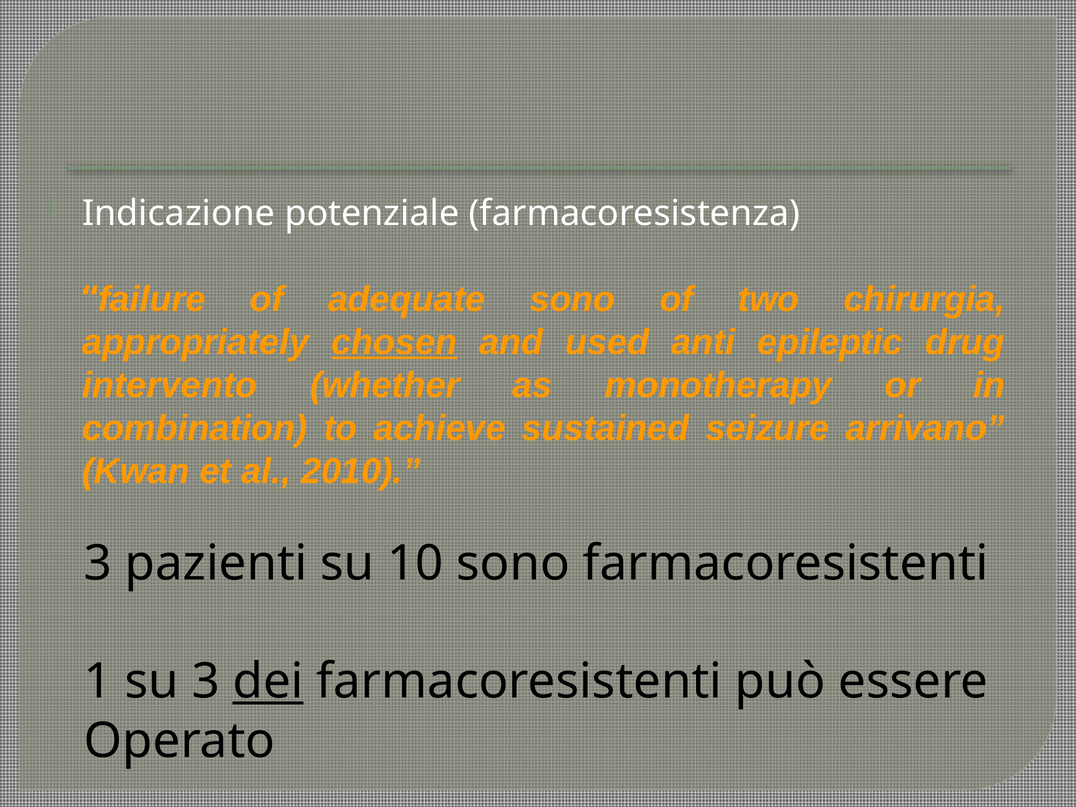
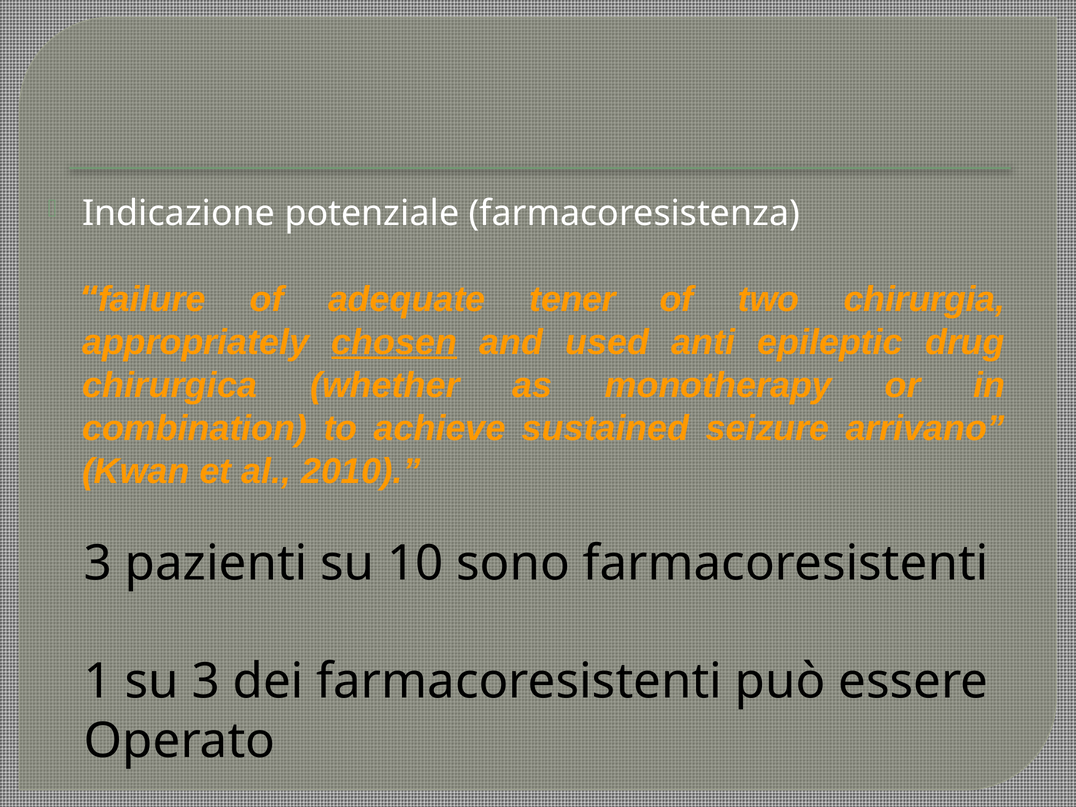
adequate sono: sono -> tener
intervento: intervento -> chirurgica
dei underline: present -> none
